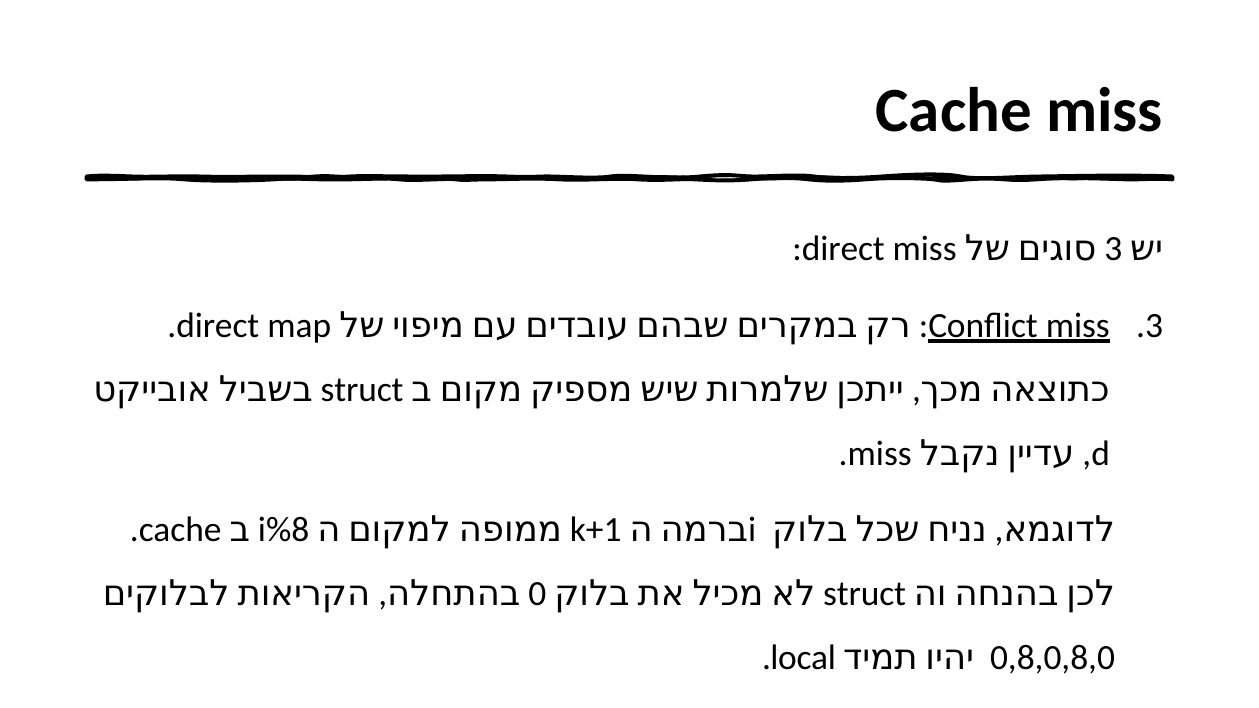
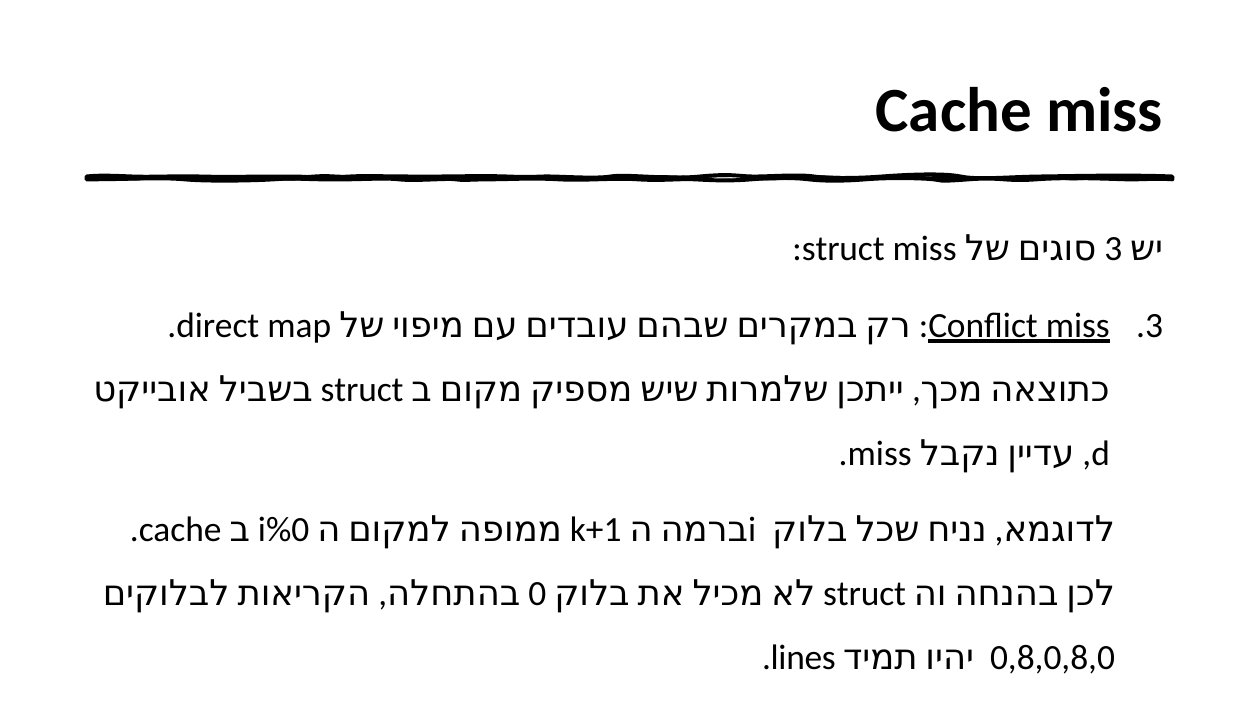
direct at (843, 249): direct -> struct
i%8: i%8 -> i%0
local: local -> lines
